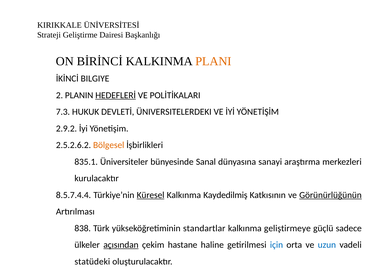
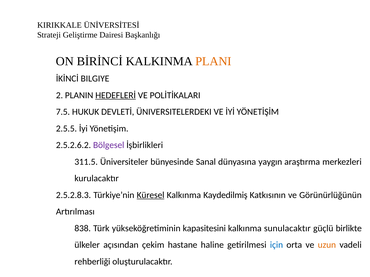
7.3: 7.3 -> 7.5
2.9.2: 2.9.2 -> 2.5.5
Bölgesel colour: orange -> purple
835.1: 835.1 -> 311.5
sanayi: sanayi -> yaygın
8.5.7.4.4: 8.5.7.4.4 -> 2.5.2.8.3
Görünürlüğünün underline: present -> none
standartlar: standartlar -> kapasitesini
geliştirmeye: geliştirmeye -> sunulacaktır
sadece: sadece -> birlikte
açısından underline: present -> none
uzun colour: blue -> orange
statüdeki: statüdeki -> rehberliği
